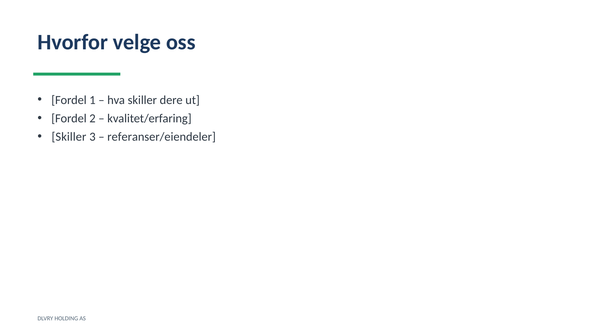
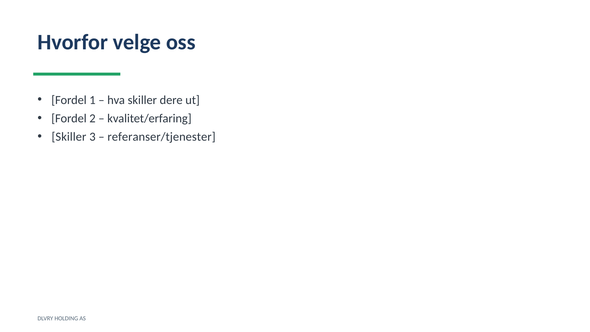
referanser/eiendeler: referanser/eiendeler -> referanser/tjenester
